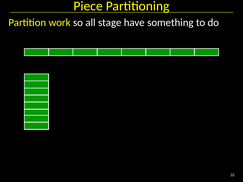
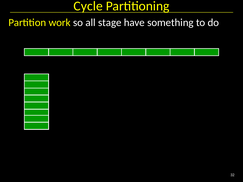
Piece: Piece -> Cycle
